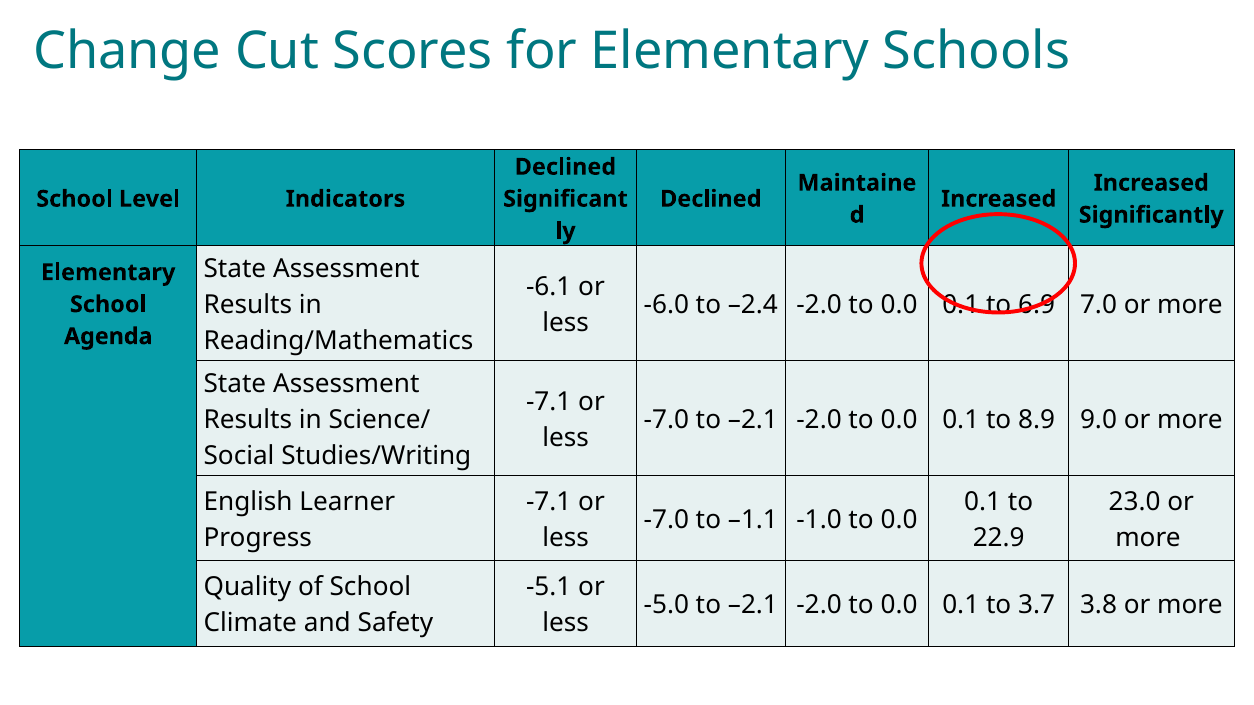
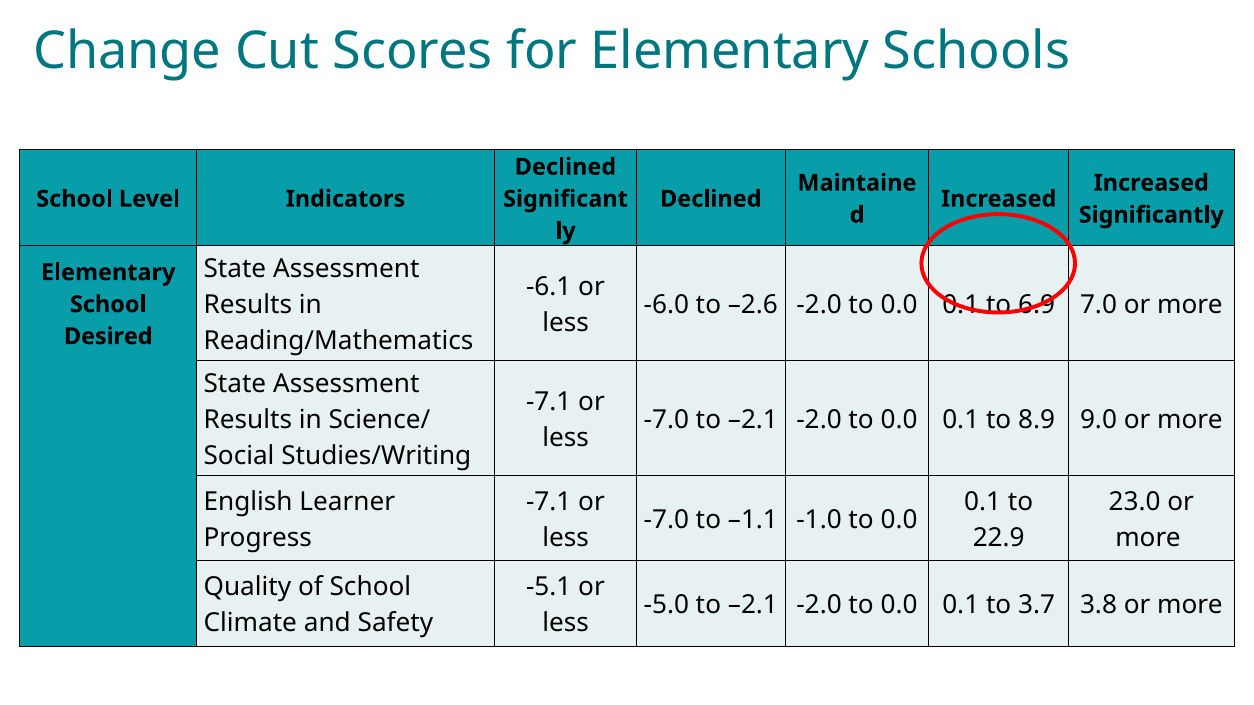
–2.4: –2.4 -> –2.6
Agenda: Agenda -> Desired
